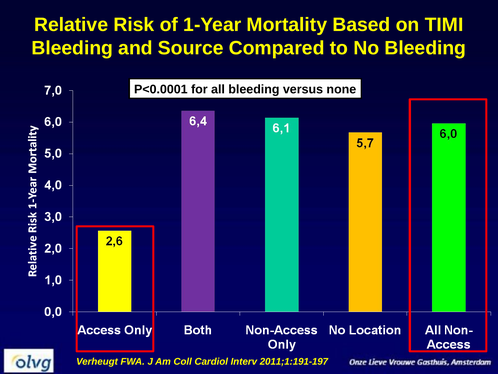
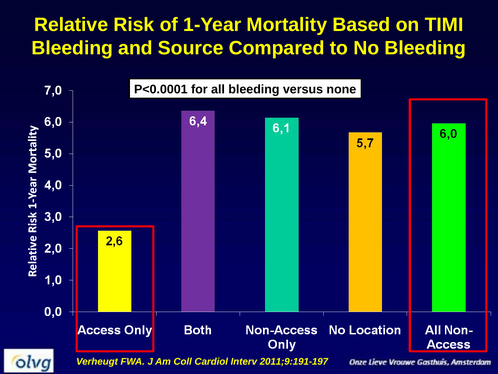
2011;1:191-197: 2011;1:191-197 -> 2011;9:191-197
